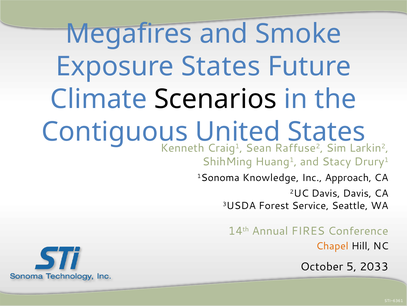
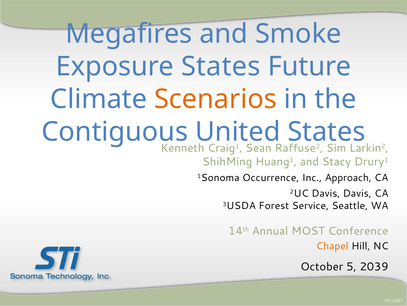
Scenarios colour: black -> orange
Knowledge: Knowledge -> Occurrence
FIRES: FIRES -> MOST
2033: 2033 -> 2039
